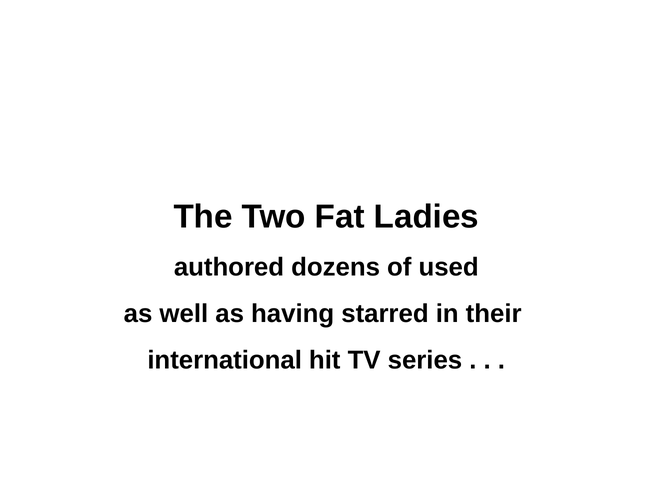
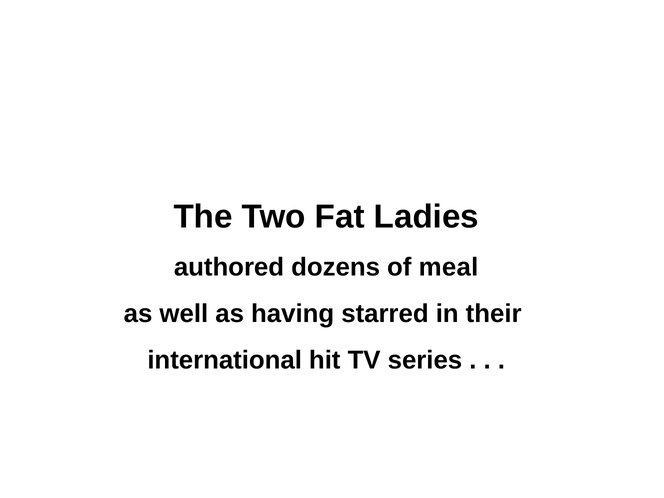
used: used -> meal
